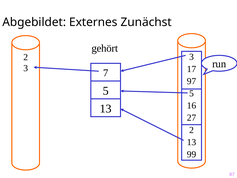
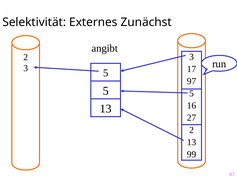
Abgebildet: Abgebildet -> Selektivität
gehört: gehört -> angibt
3 7: 7 -> 5
